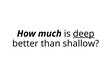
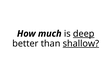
shallow underline: none -> present
